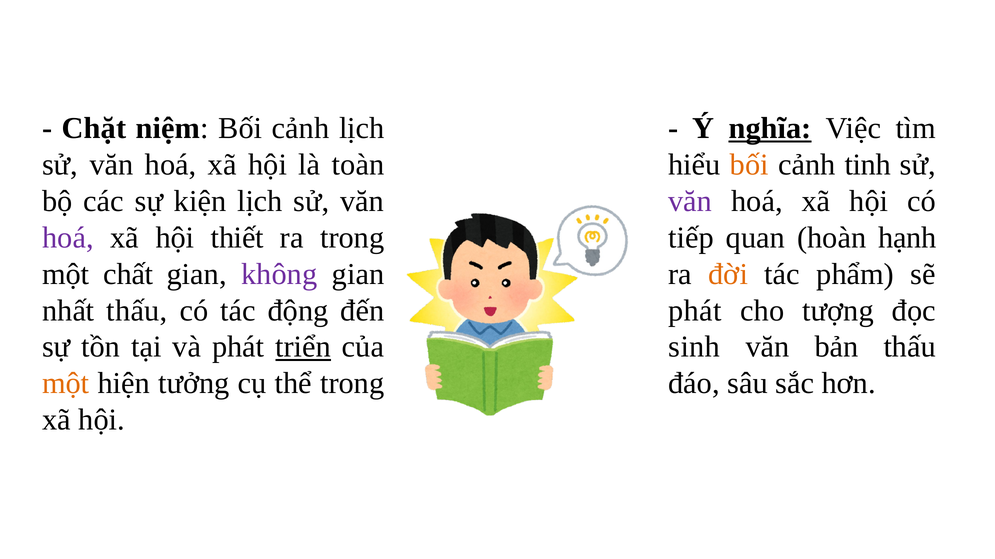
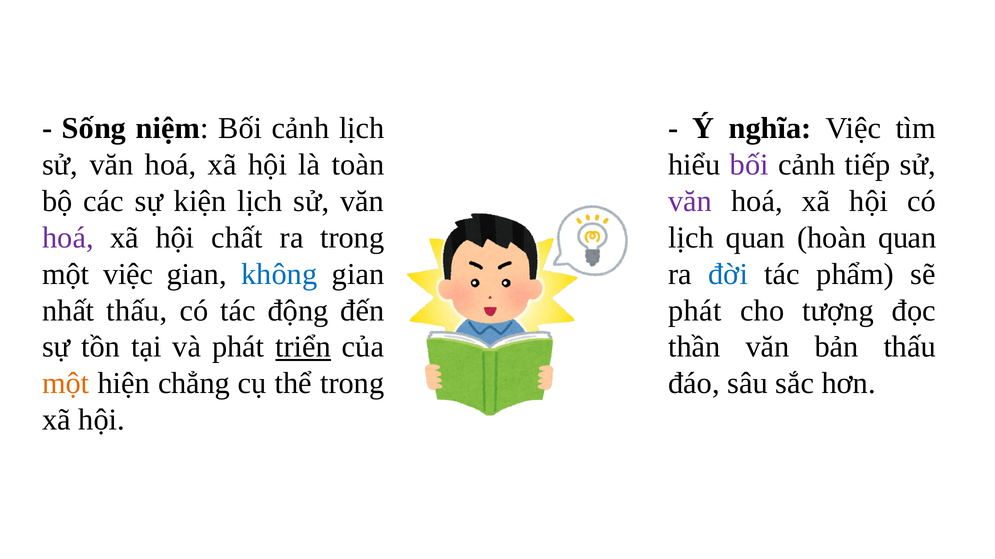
Chặt: Chặt -> Sống
nghĩa underline: present -> none
bối at (749, 165) colour: orange -> purple
tinh: tinh -> tiếp
thiết: thiết -> chất
tiếp at (691, 238): tiếp -> lịch
hoàn hạnh: hạnh -> quan
một chất: chất -> việc
không colour: purple -> blue
đời colour: orange -> blue
sinh: sinh -> thần
tưởng: tưởng -> chẳng
